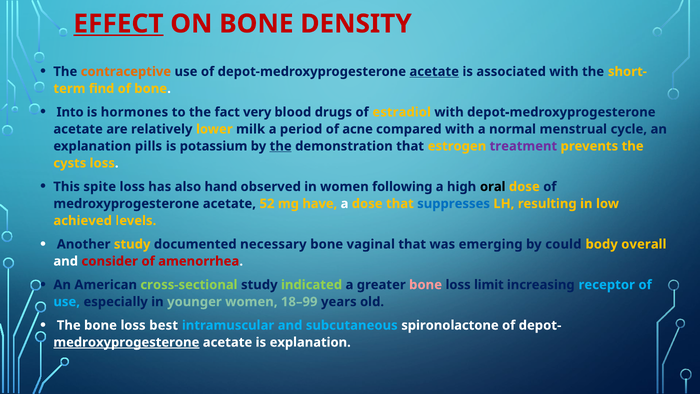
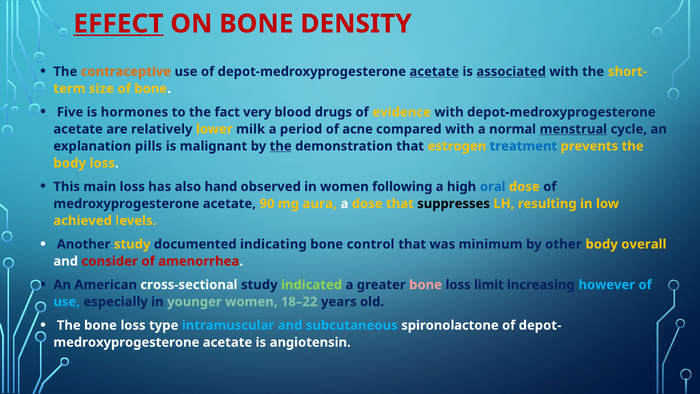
associated underline: none -> present
find: find -> size
Into: Into -> Five
estradiol: estradiol -> evidence
menstrual underline: none -> present
potassium: potassium -> malignant
treatment colour: purple -> blue
cysts at (70, 163): cysts -> body
spite: spite -> main
oral colour: black -> blue
52: 52 -> 90
have: have -> aura
suppresses colour: blue -> black
necessary: necessary -> indicating
vaginal: vaginal -> control
emerging: emerging -> minimum
could: could -> other
cross-sectional colour: light green -> white
receptor: receptor -> however
18–99: 18–99 -> 18–22
best: best -> type
medroxyprogesterone at (126, 342) underline: present -> none
is explanation: explanation -> angiotensin
